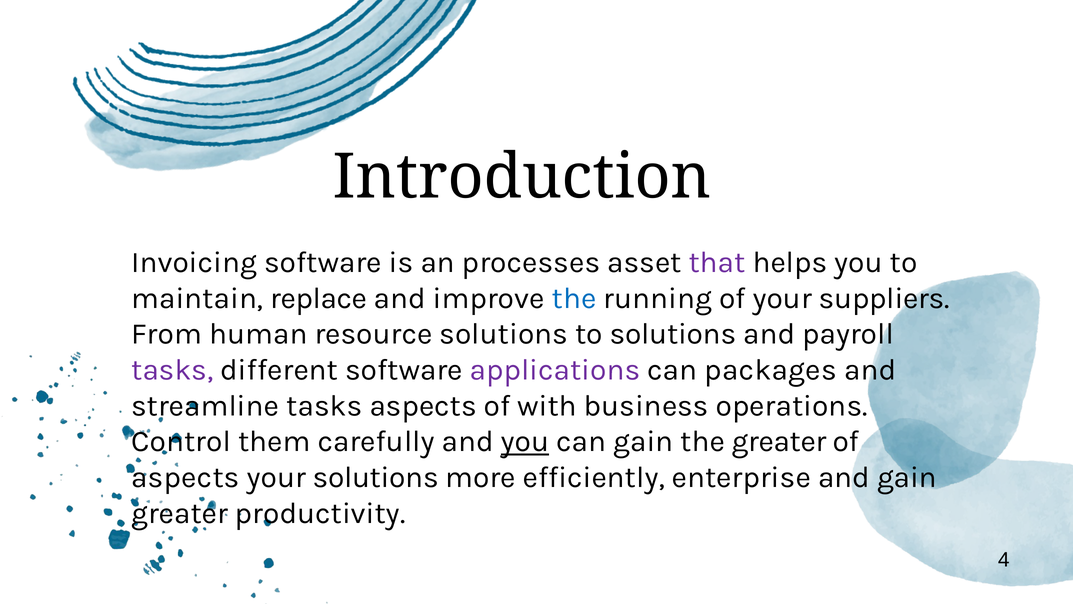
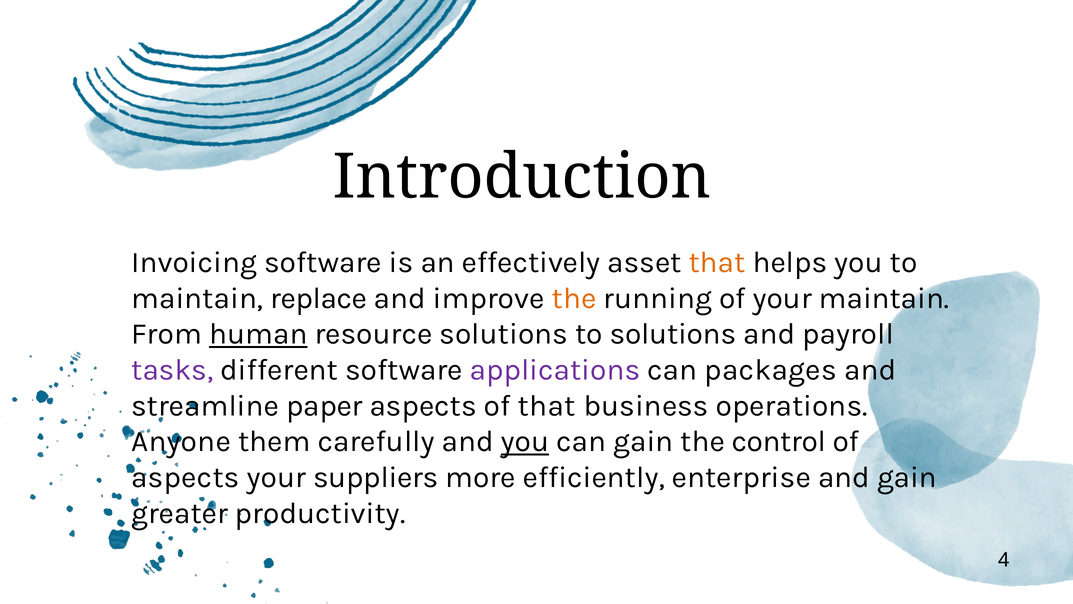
processes: processes -> effectively
that at (717, 262) colour: purple -> orange
the at (574, 298) colour: blue -> orange
your suppliers: suppliers -> maintain
human underline: none -> present
streamline tasks: tasks -> paper
of with: with -> that
Control: Control -> Anyone
the greater: greater -> control
your solutions: solutions -> suppliers
